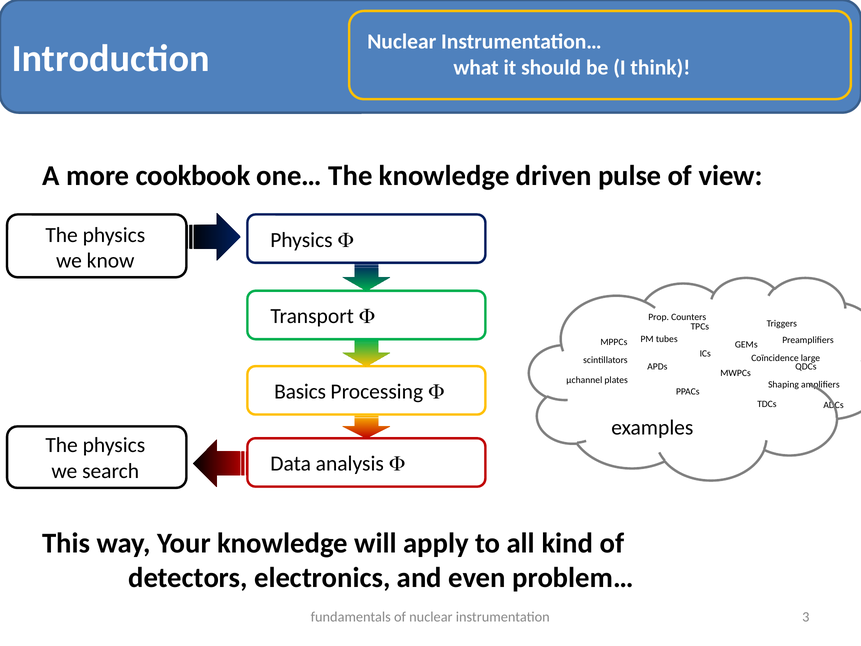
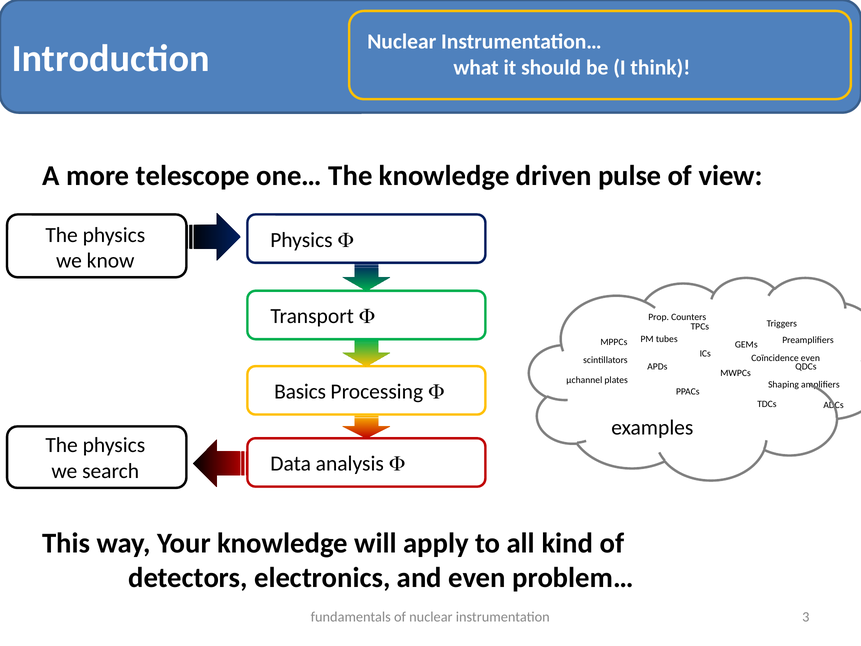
cookbook: cookbook -> telescope
Coïncidence large: large -> even
